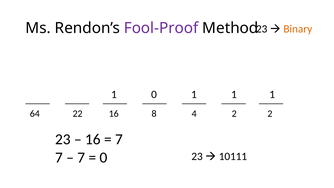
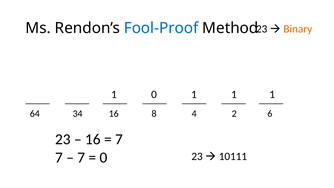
Fool-Proof colour: purple -> blue
22: 22 -> 34
2 2: 2 -> 6
